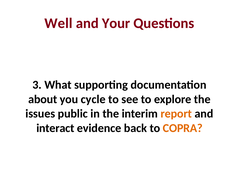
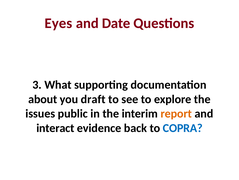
Well: Well -> Eyes
Your: Your -> Date
cycle: cycle -> draft
COPRA colour: orange -> blue
